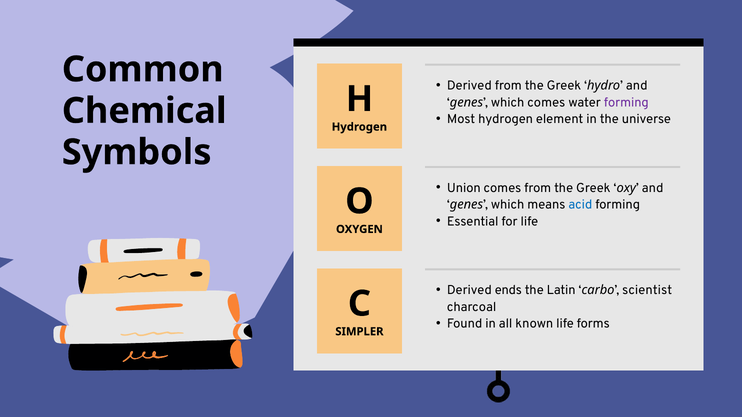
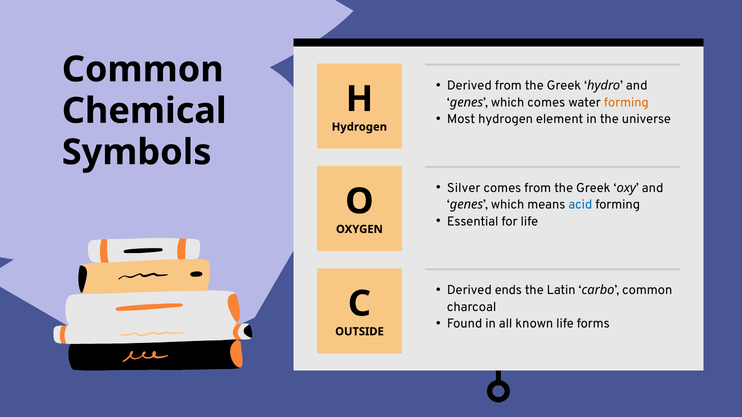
forming at (626, 102) colour: purple -> orange
Union: Union -> Silver
carbo scientist: scientist -> common
SIMPLER: SIMPLER -> OUTSIDE
